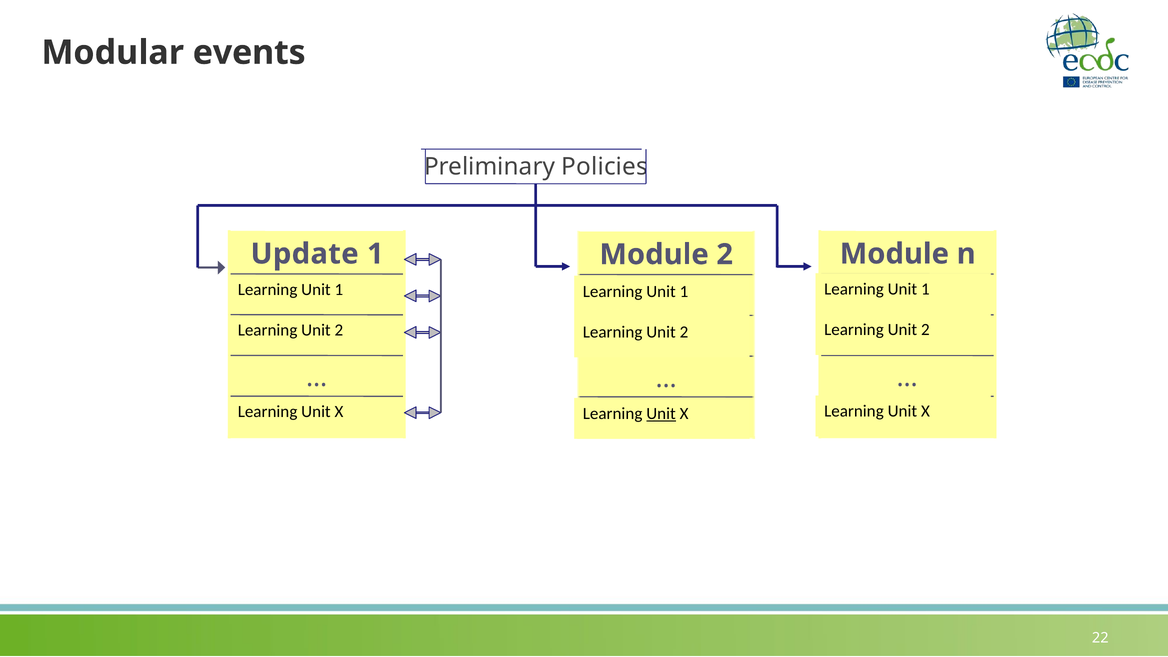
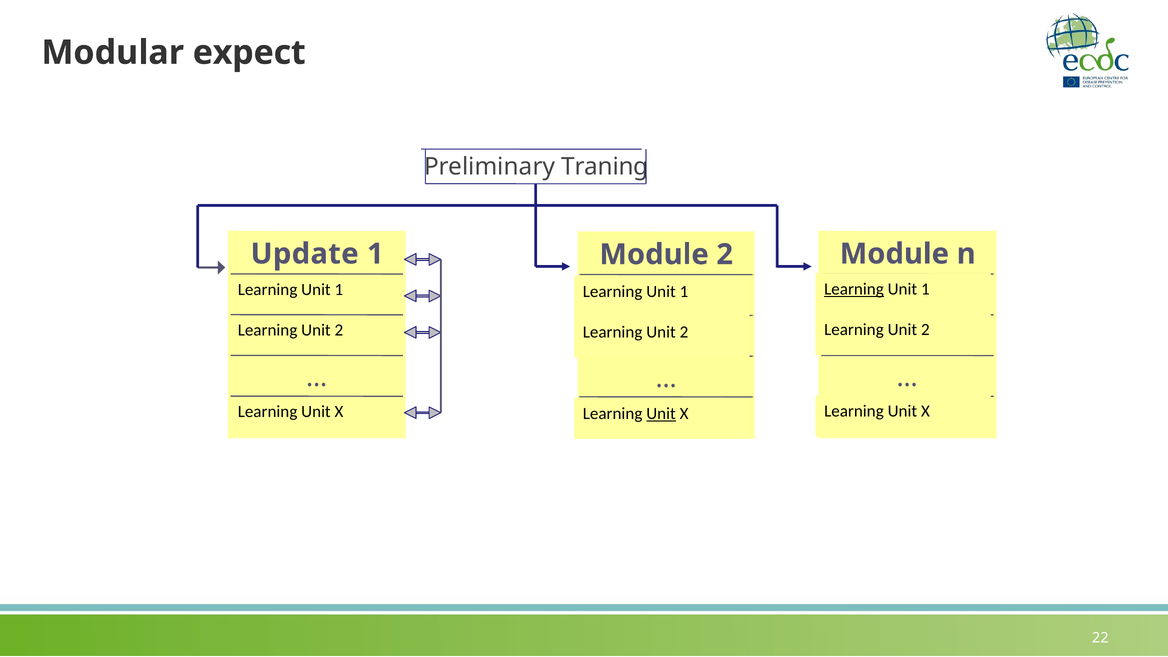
events: events -> expect
Policies: Policies -> Traning
Learning at (854, 289) underline: none -> present
